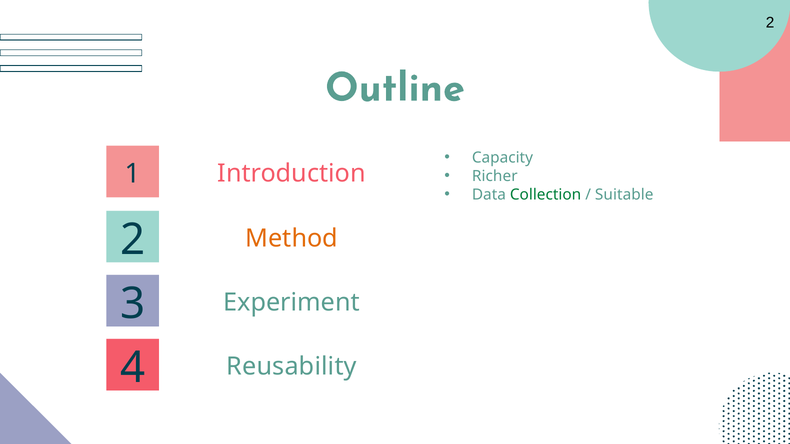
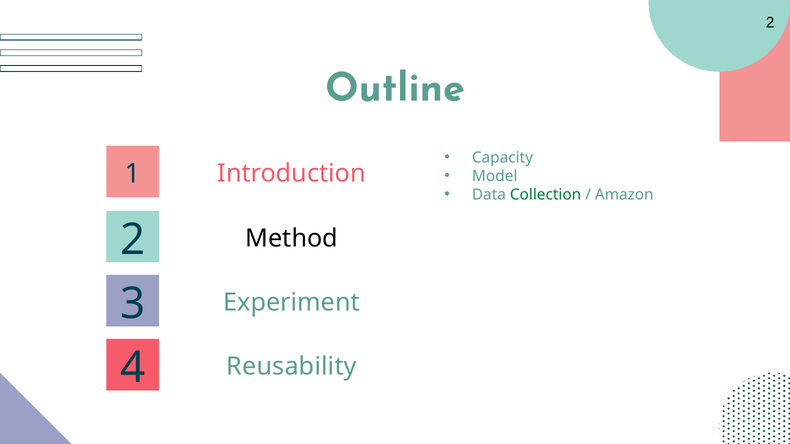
Richer: Richer -> Model
Suitable: Suitable -> Amazon
Method colour: orange -> black
